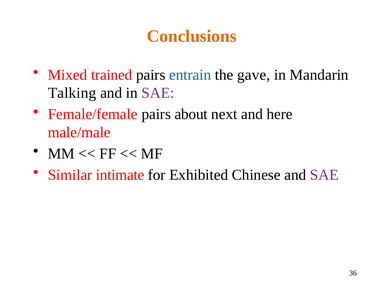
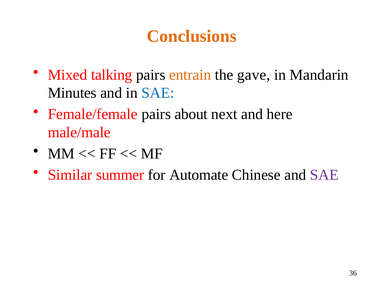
trained: trained -> talking
entrain colour: blue -> orange
Talking: Talking -> Minutes
SAE at (158, 93) colour: purple -> blue
intimate: intimate -> summer
Exhibited: Exhibited -> Automate
